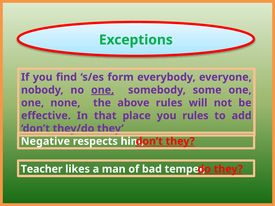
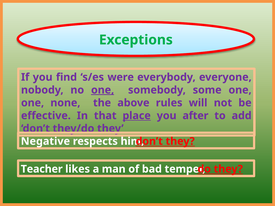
form: form -> were
place underline: none -> present
you rules: rules -> after
